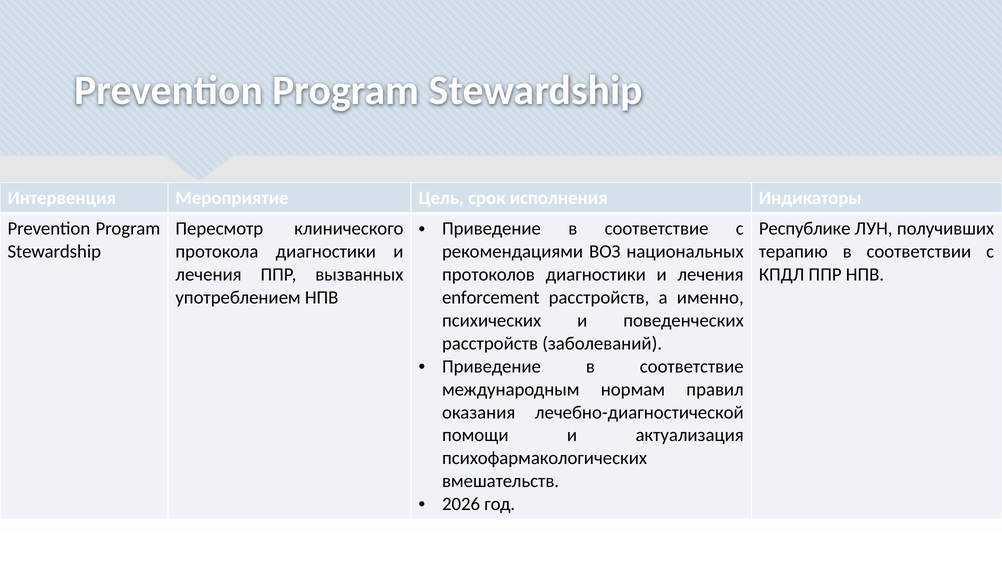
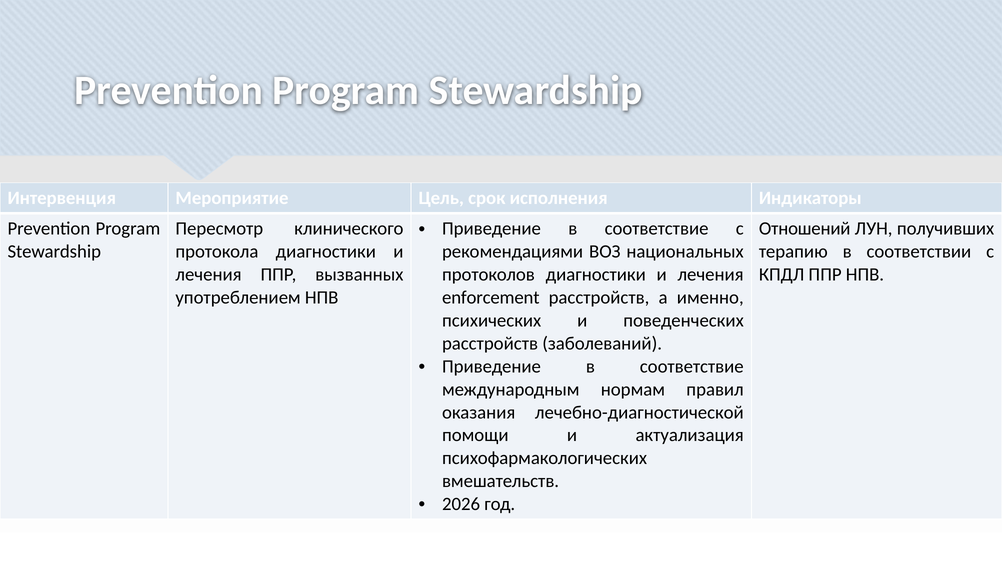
Республике: Республике -> Отношений
